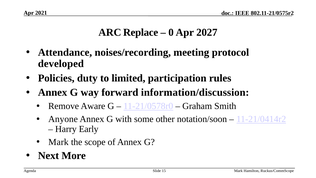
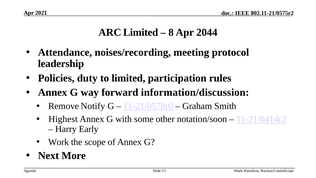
ARC Replace: Replace -> Limited
0: 0 -> 8
2027: 2027 -> 2044
developed: developed -> leadership
Aware: Aware -> Notify
Anyone: Anyone -> Highest
Mark at (58, 142): Mark -> Work
